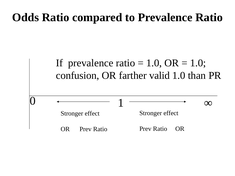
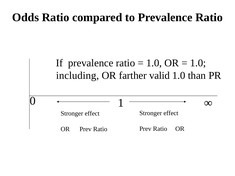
confusion: confusion -> including
